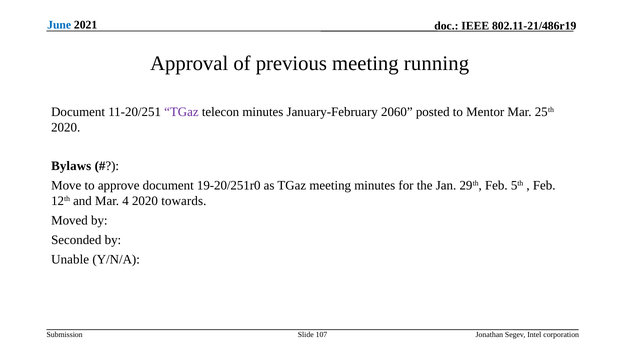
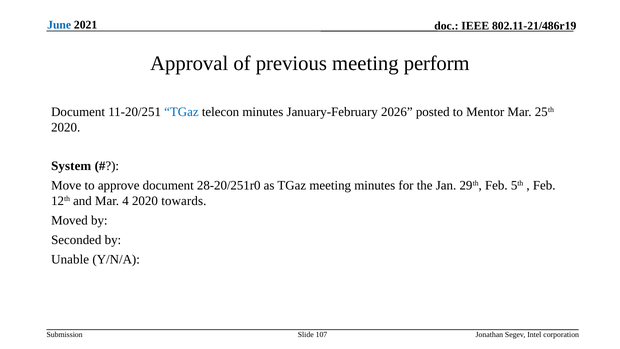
running: running -> perform
TGaz at (181, 112) colour: purple -> blue
2060: 2060 -> 2026
Bylaws: Bylaws -> System
19-20/251r0: 19-20/251r0 -> 28-20/251r0
